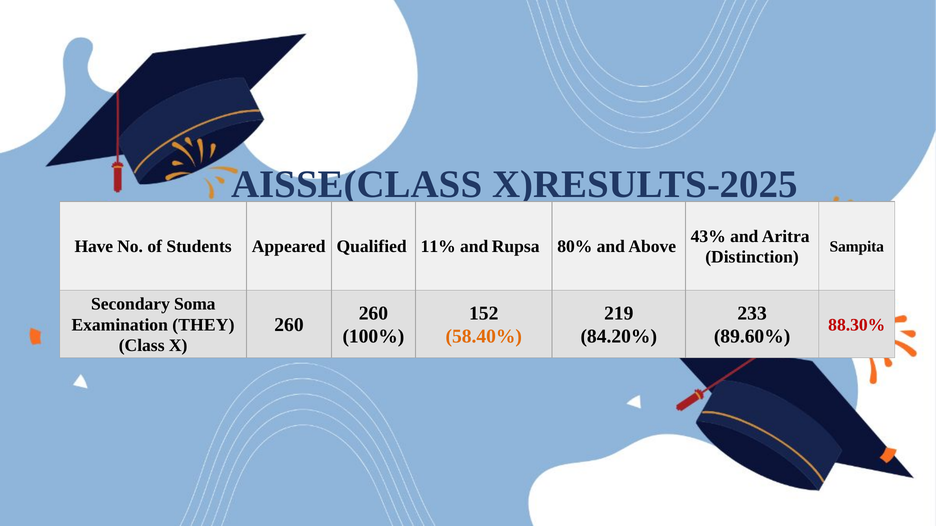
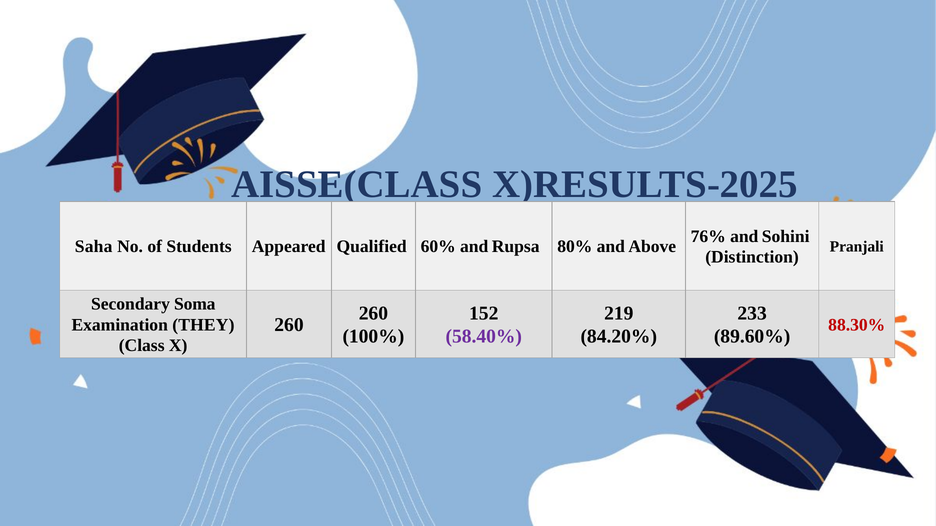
43%: 43% -> 76%
Aritra: Aritra -> Sohini
Have: Have -> Saha
11%: 11% -> 60%
Sampita: Sampita -> Pranjali
58.40% colour: orange -> purple
